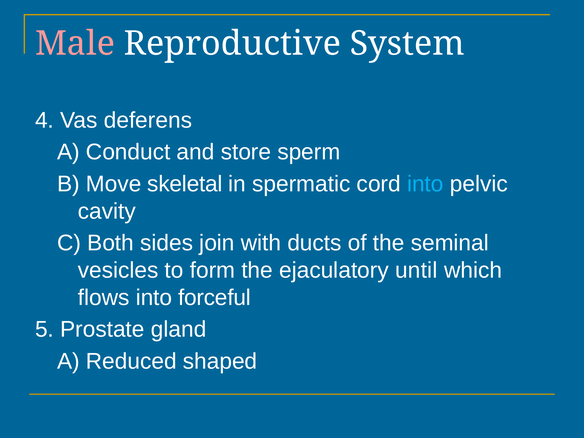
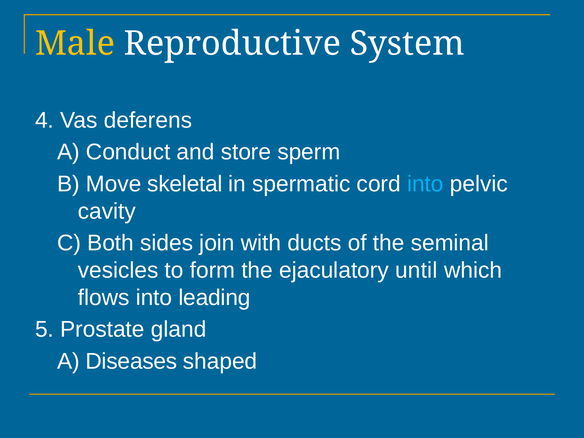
Male colour: pink -> yellow
forceful: forceful -> leading
Reduced: Reduced -> Diseases
